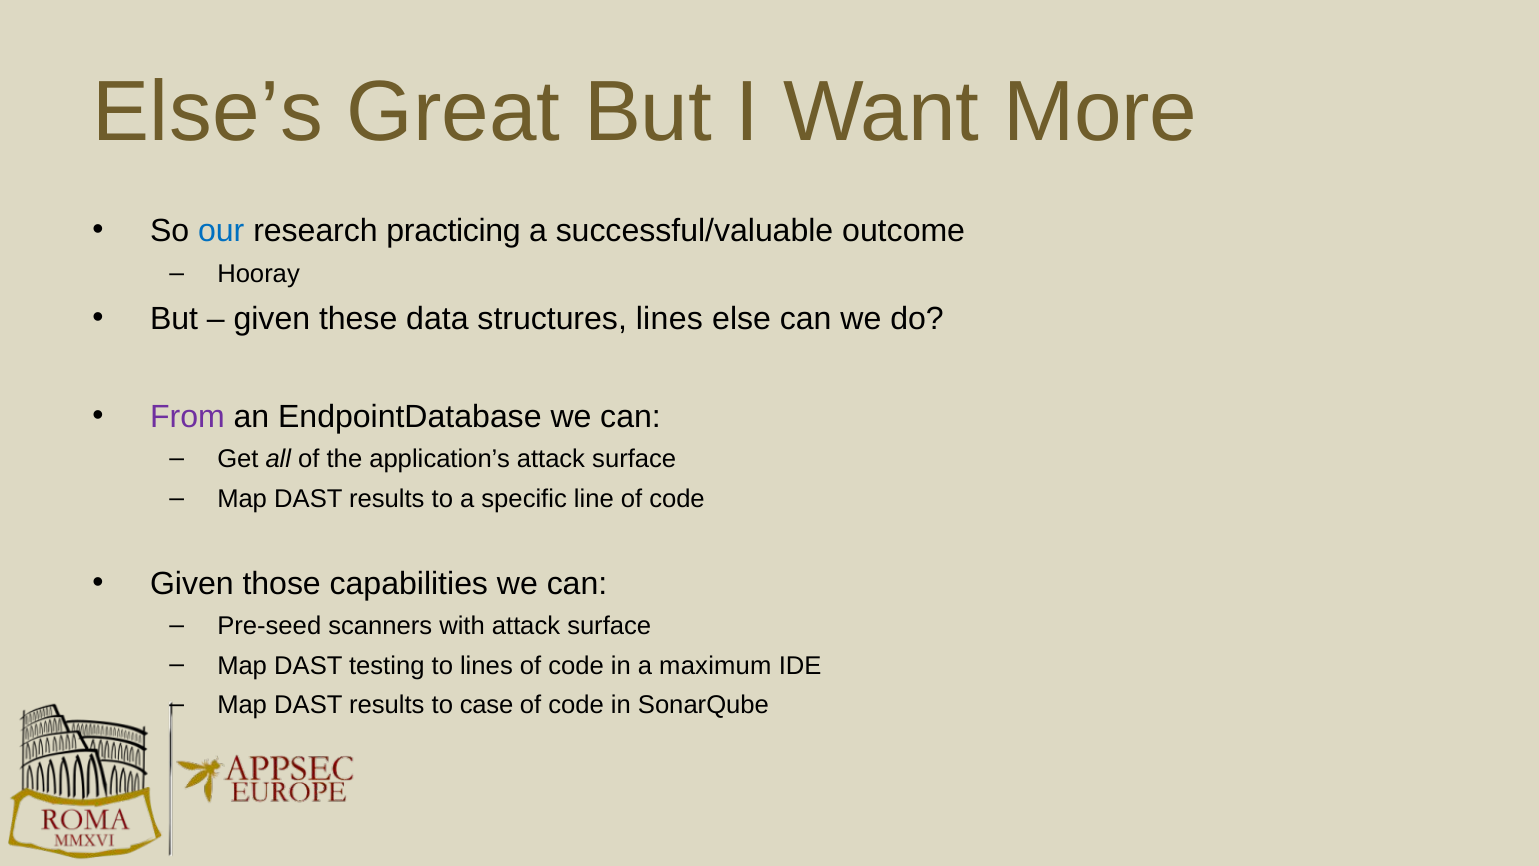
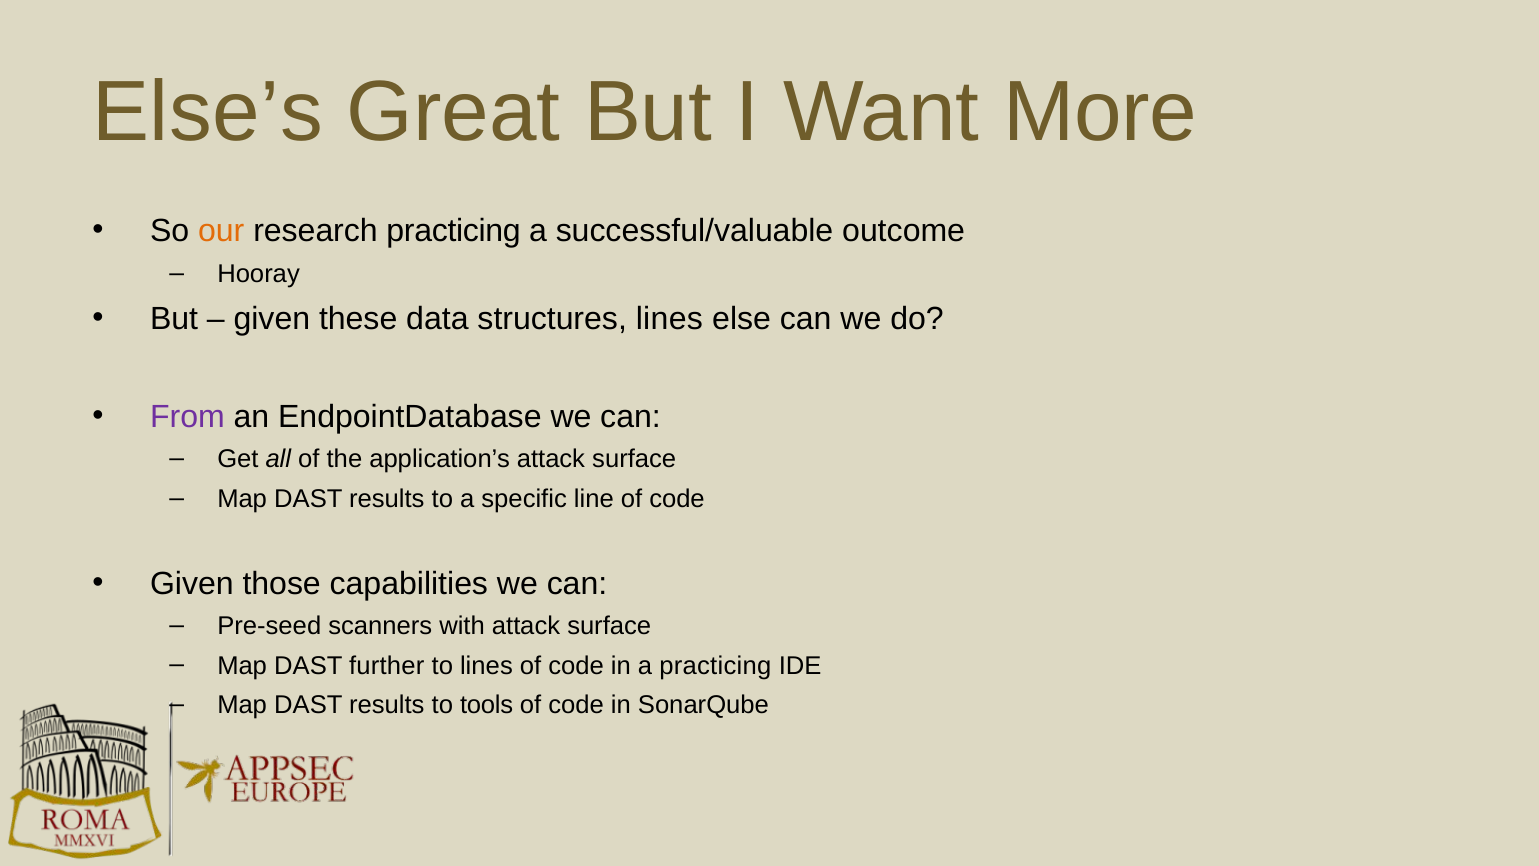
our colour: blue -> orange
testing: testing -> further
a maximum: maximum -> practicing
case: case -> tools
